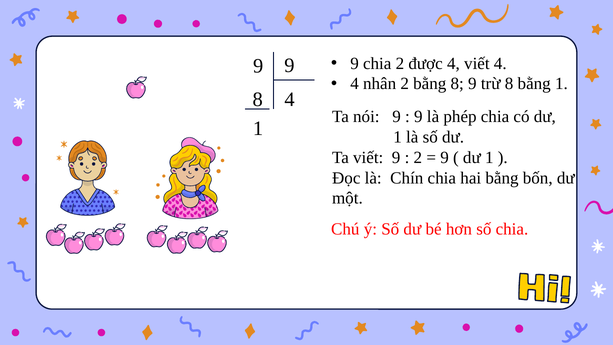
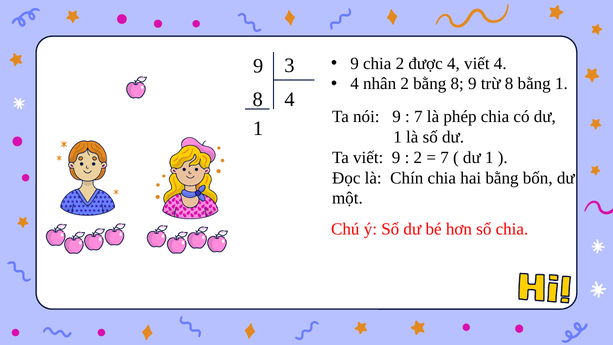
9 9: 9 -> 3
9 at (418, 116): 9 -> 7
9 at (445, 157): 9 -> 7
